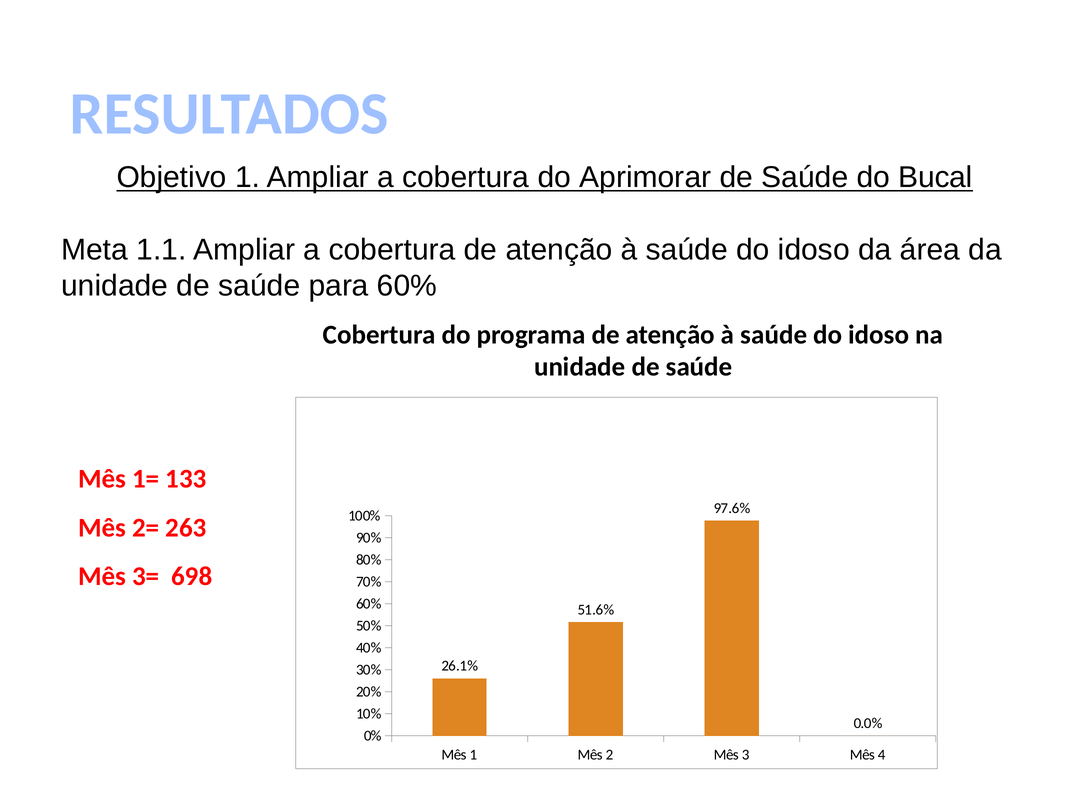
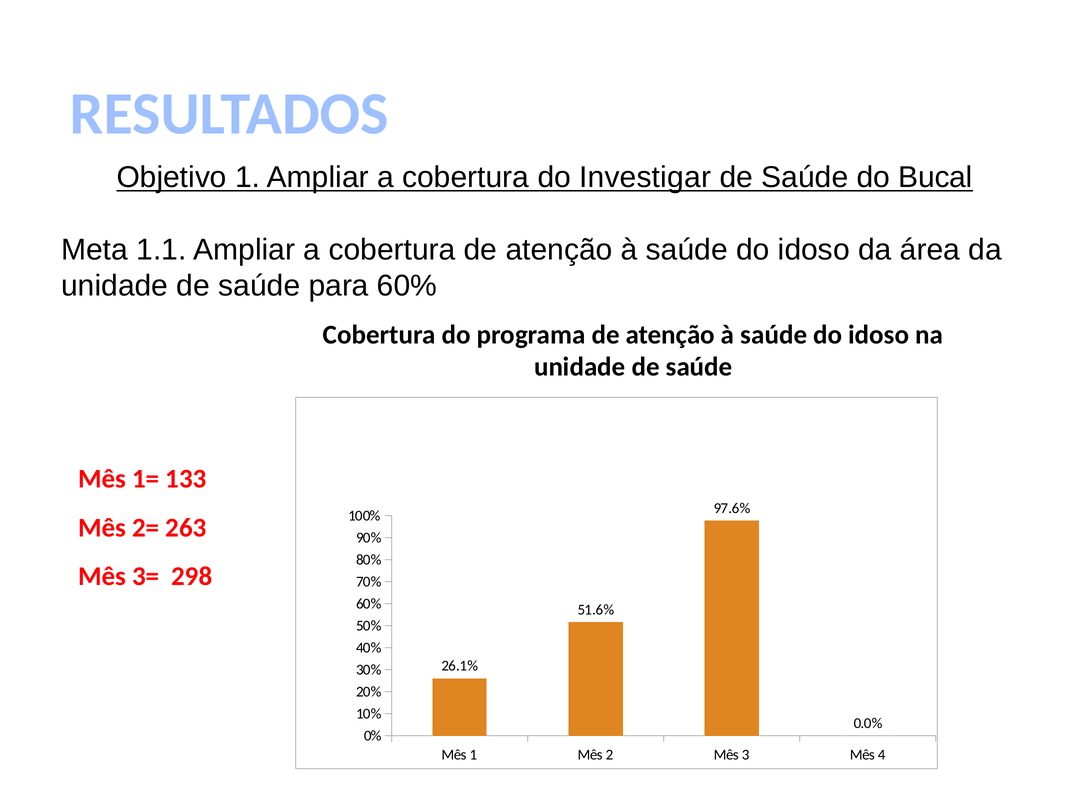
Aprimorar: Aprimorar -> Investigar
698: 698 -> 298
